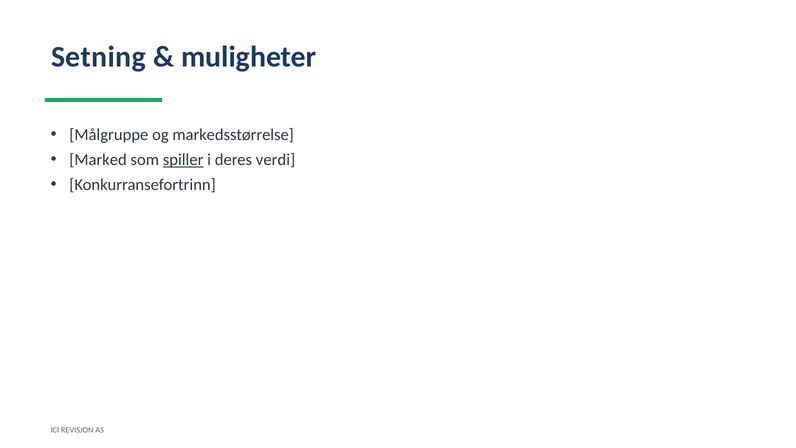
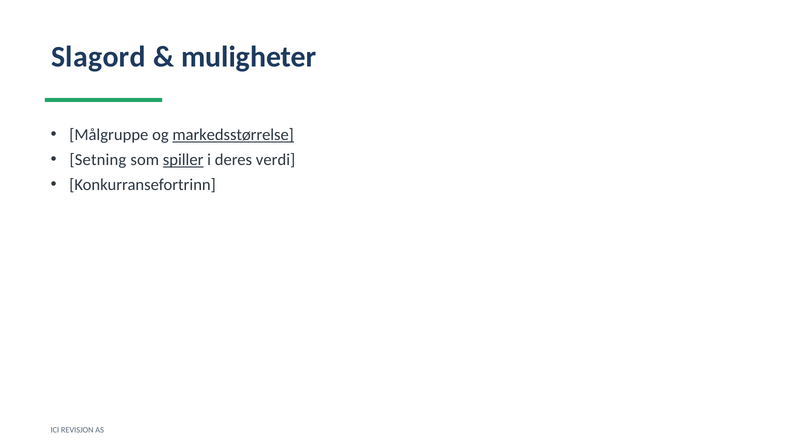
Setning: Setning -> Slagord
markedsstørrelse underline: none -> present
Marked: Marked -> Setning
